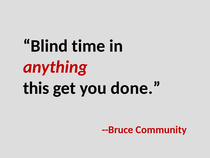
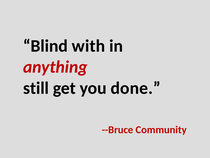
time: time -> with
this: this -> still
